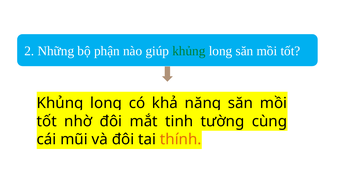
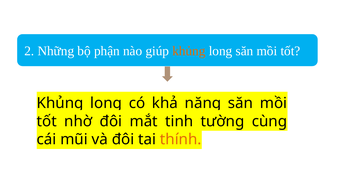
khủng at (189, 51) colour: green -> orange
